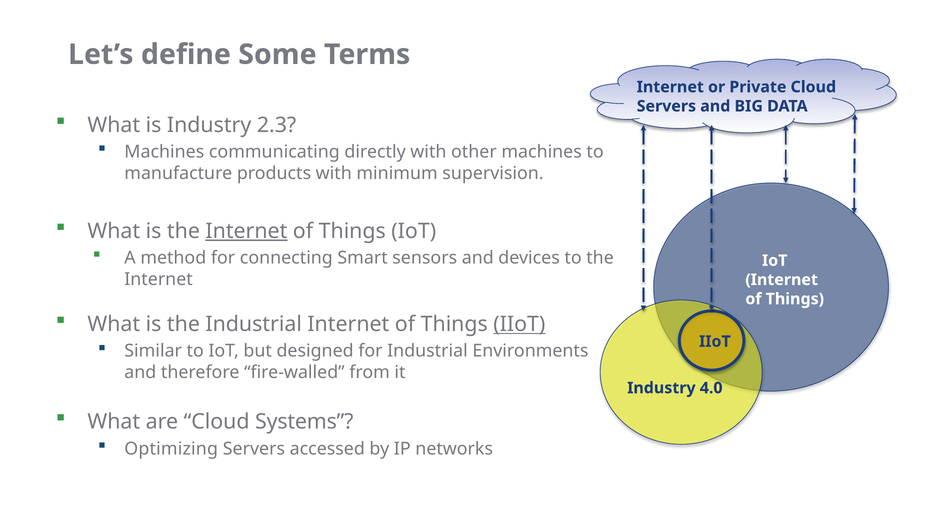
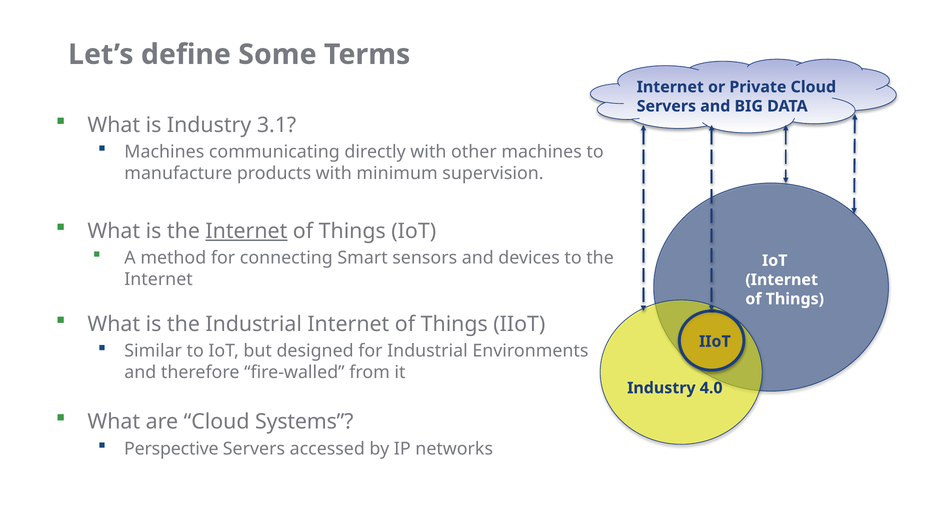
2.3: 2.3 -> 3.1
IIoT at (519, 324) underline: present -> none
Optimizing: Optimizing -> Perspective
